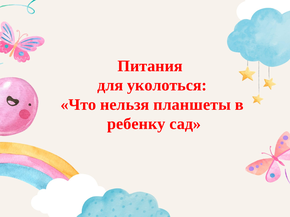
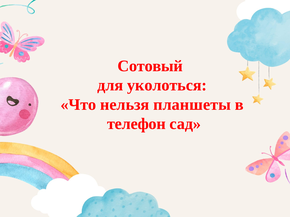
Питания: Питания -> Сотовый
ребенку: ребенку -> телефон
